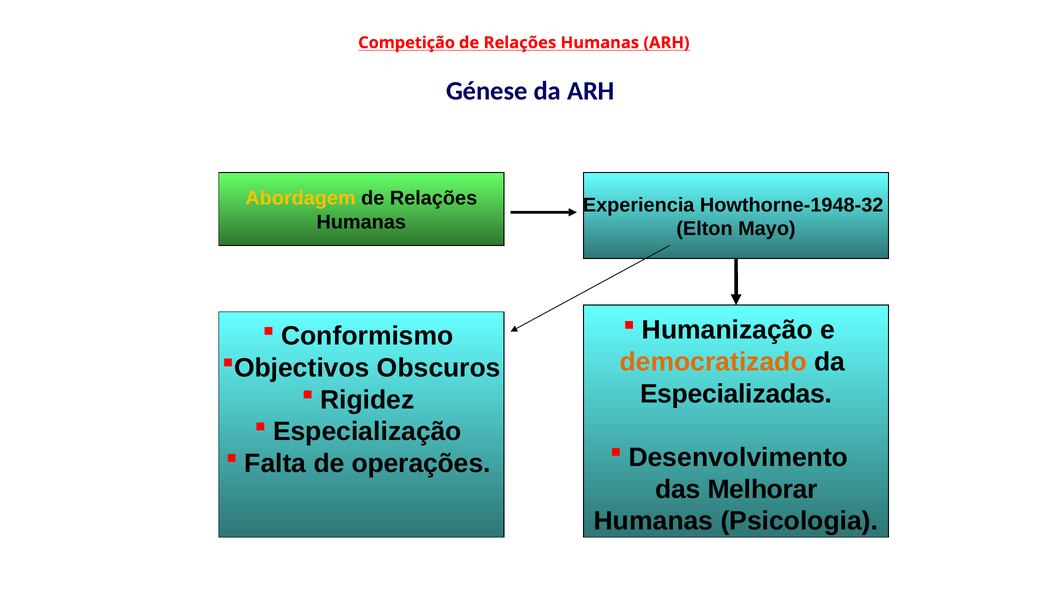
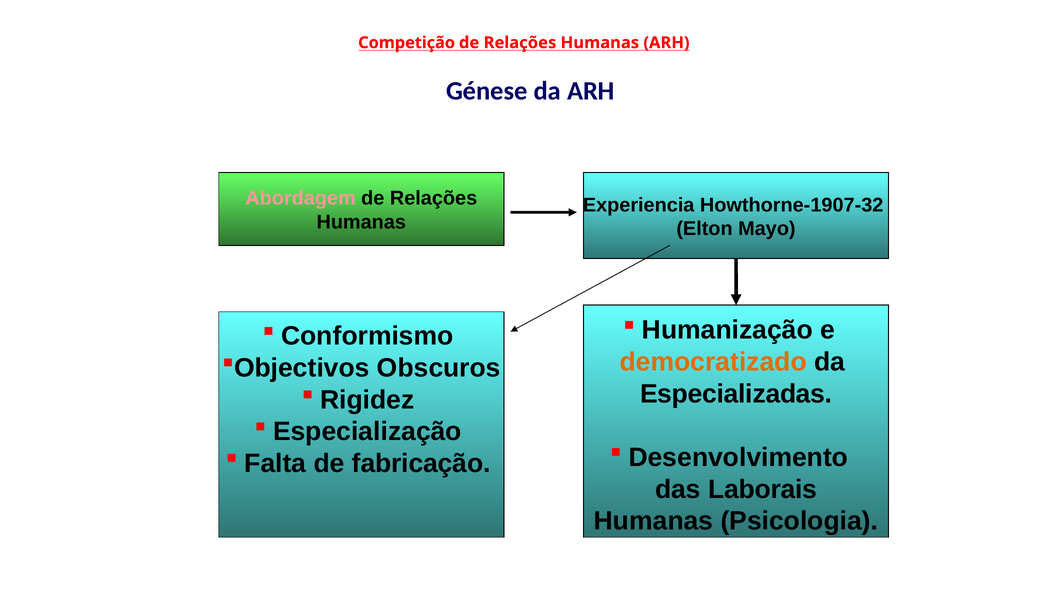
Abordagem colour: yellow -> pink
Howthorne-1948-32: Howthorne-1948-32 -> Howthorne-1907-32
operações: operações -> fabricação
Melhorar: Melhorar -> Laborais
